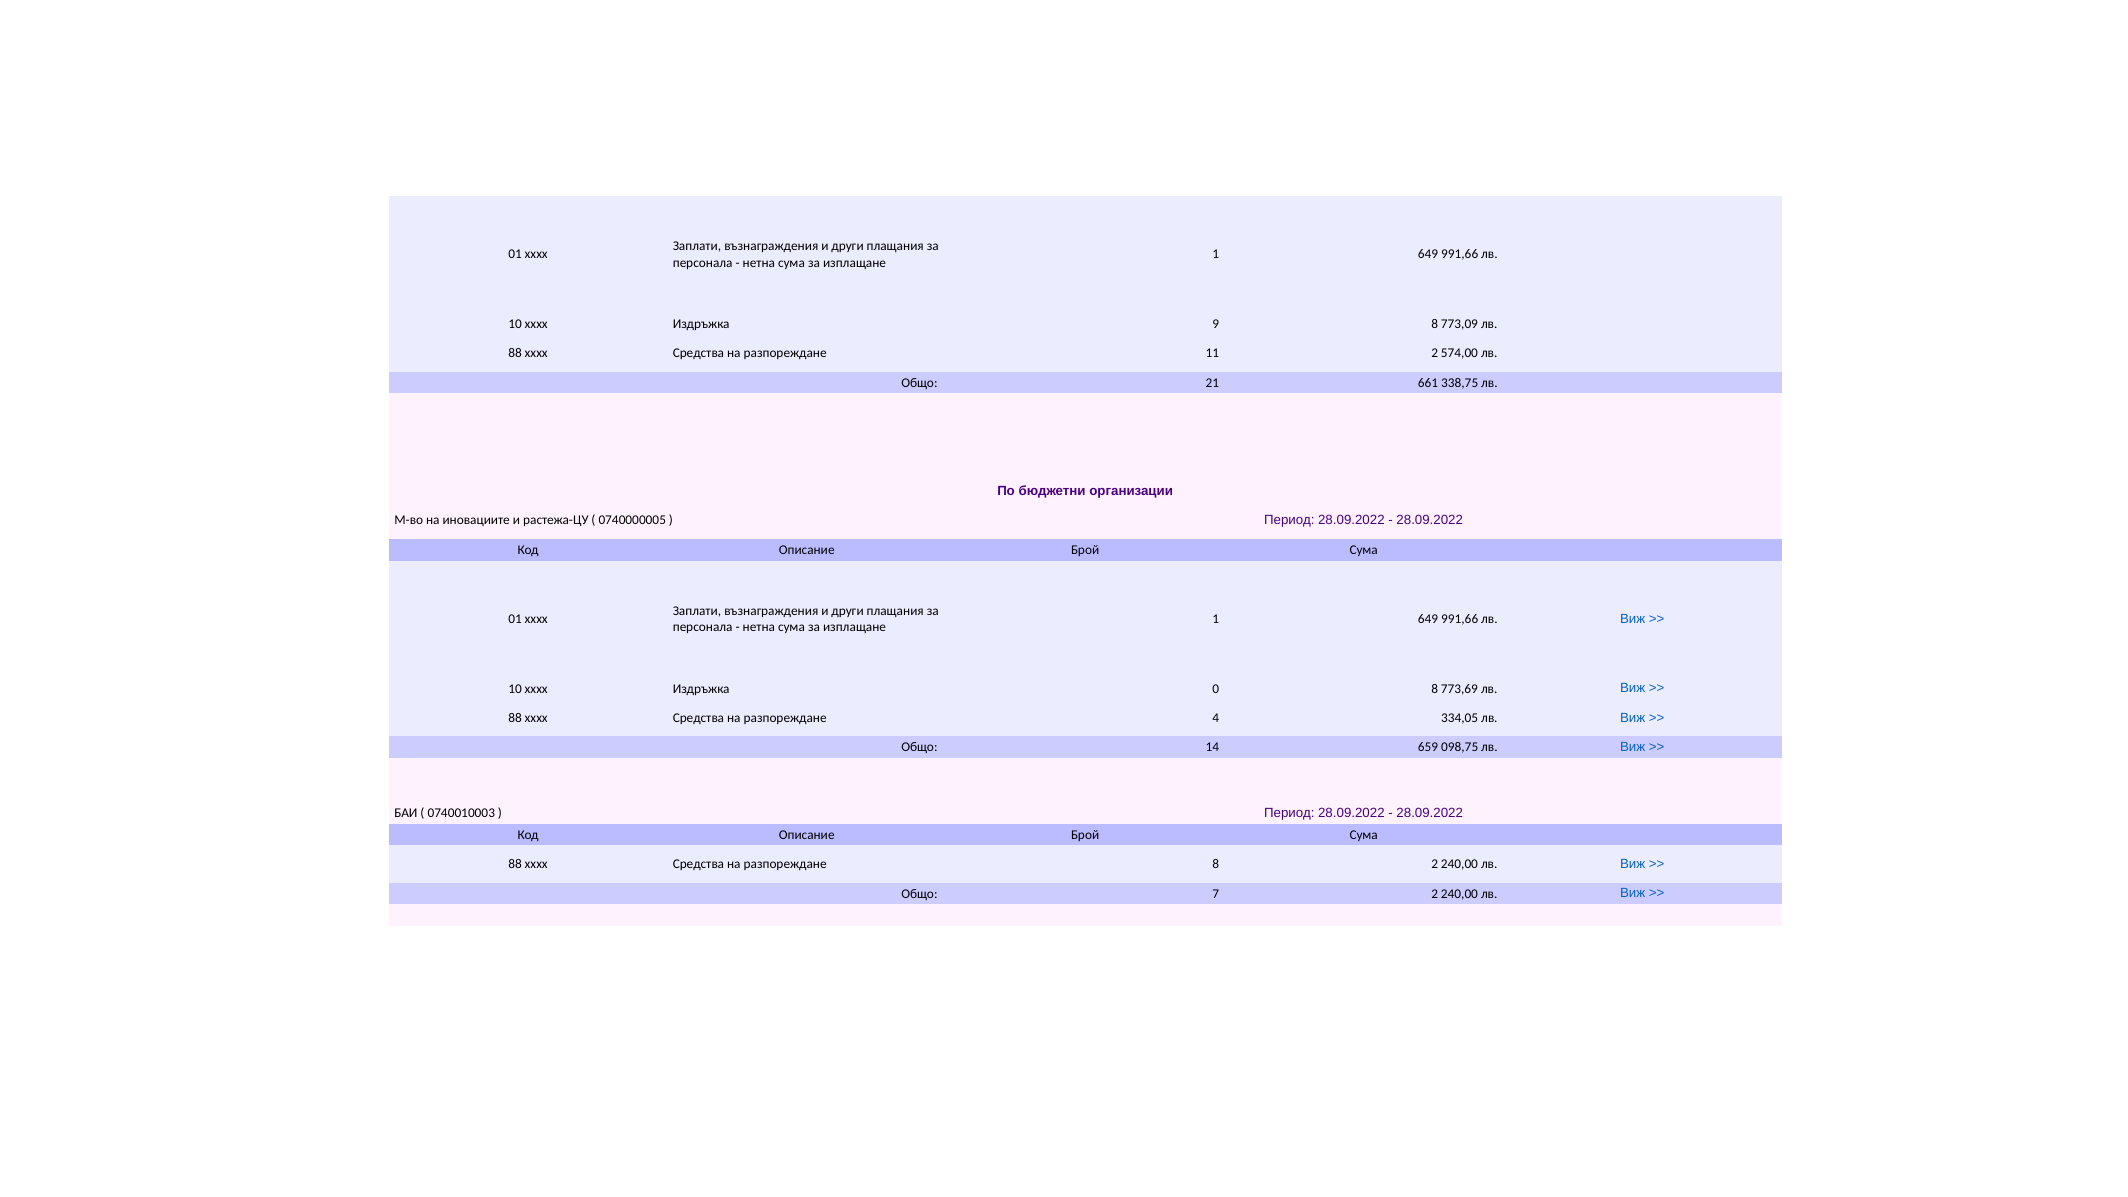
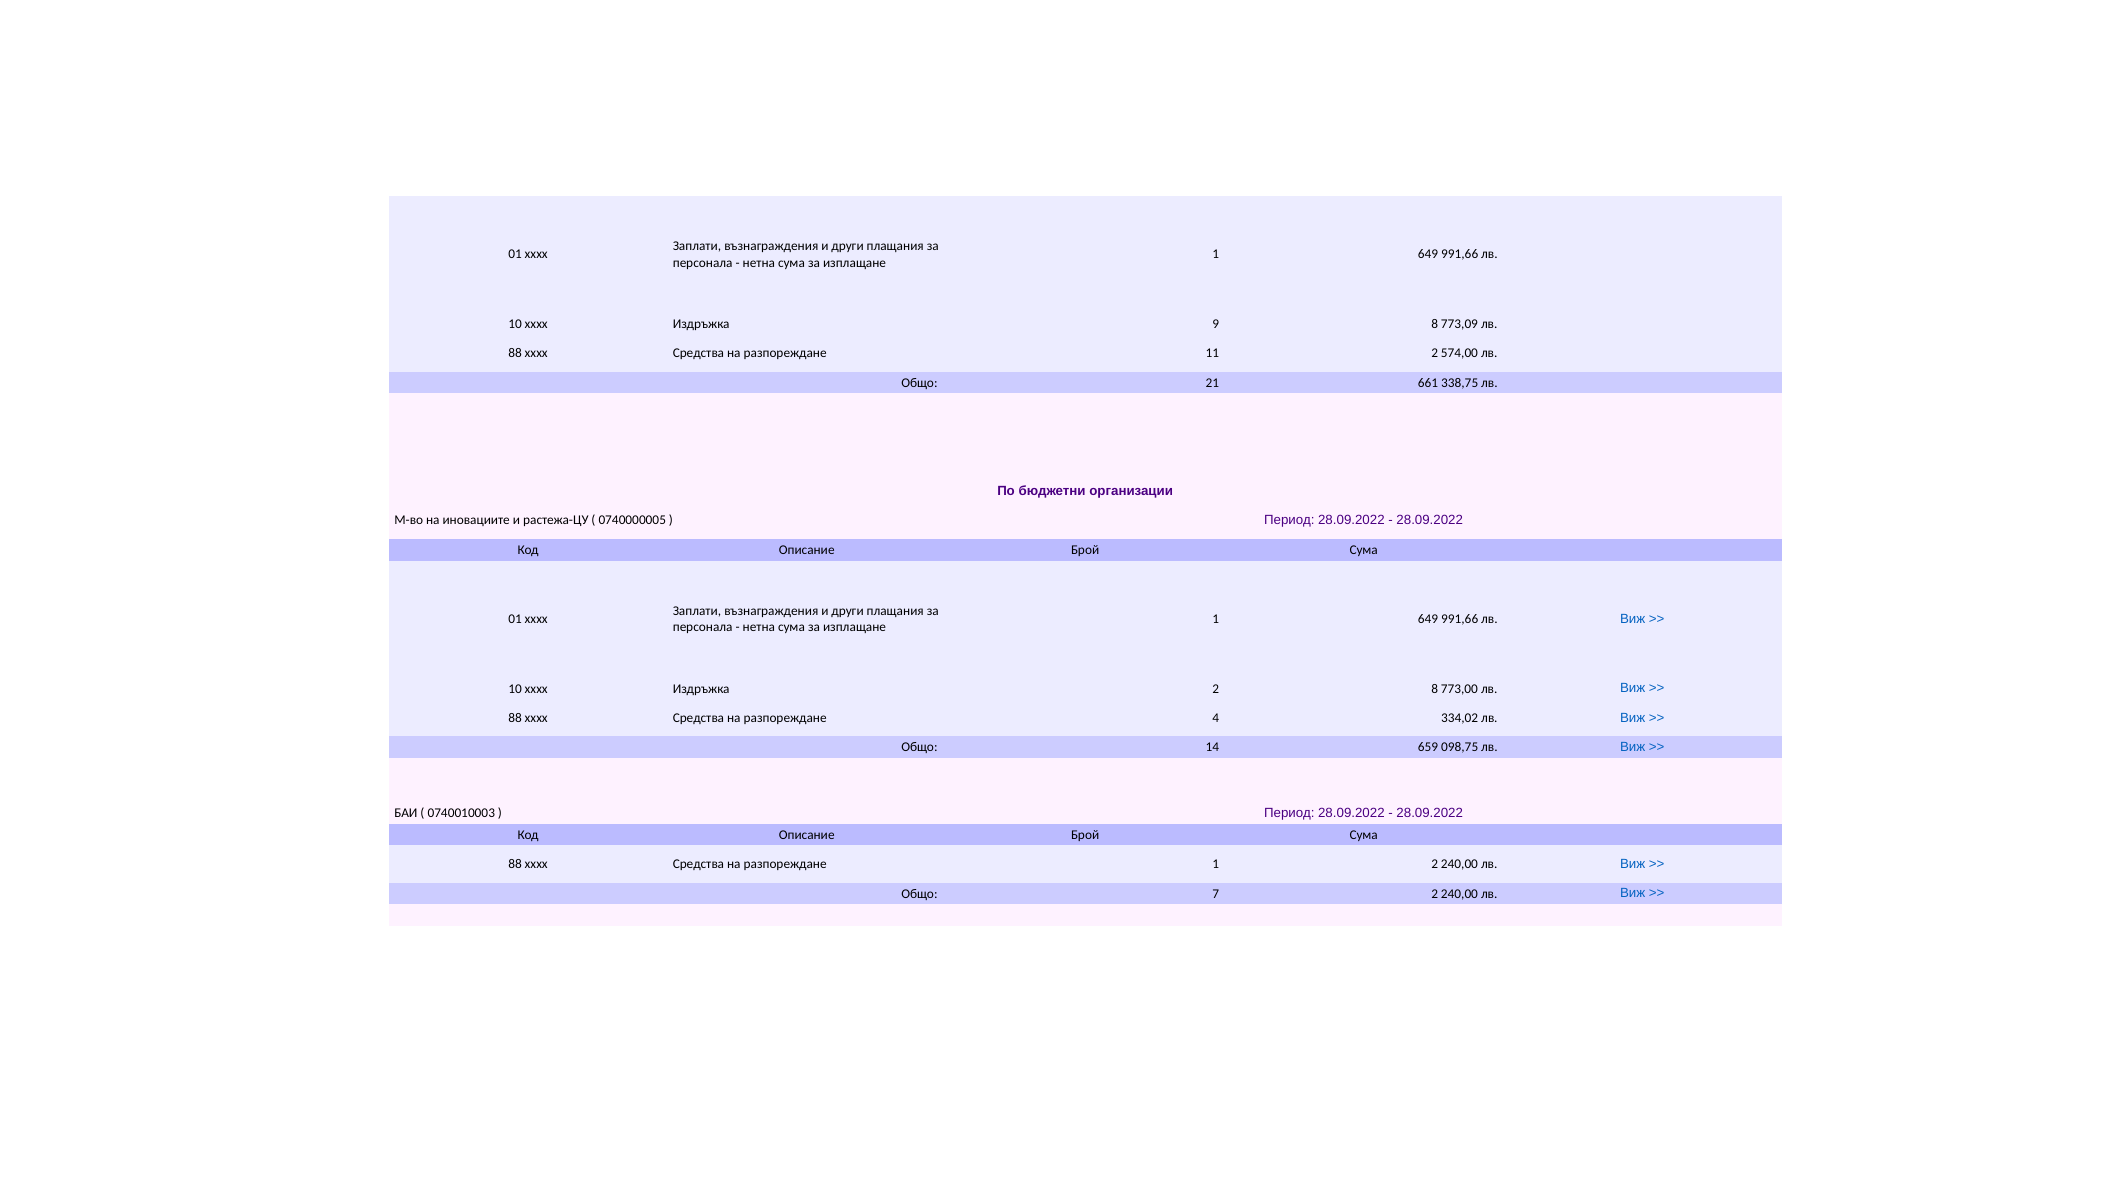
Издръжка 0: 0 -> 2
773,69: 773,69 -> 773,00
334,05: 334,05 -> 334,02
разпореждане 8: 8 -> 1
